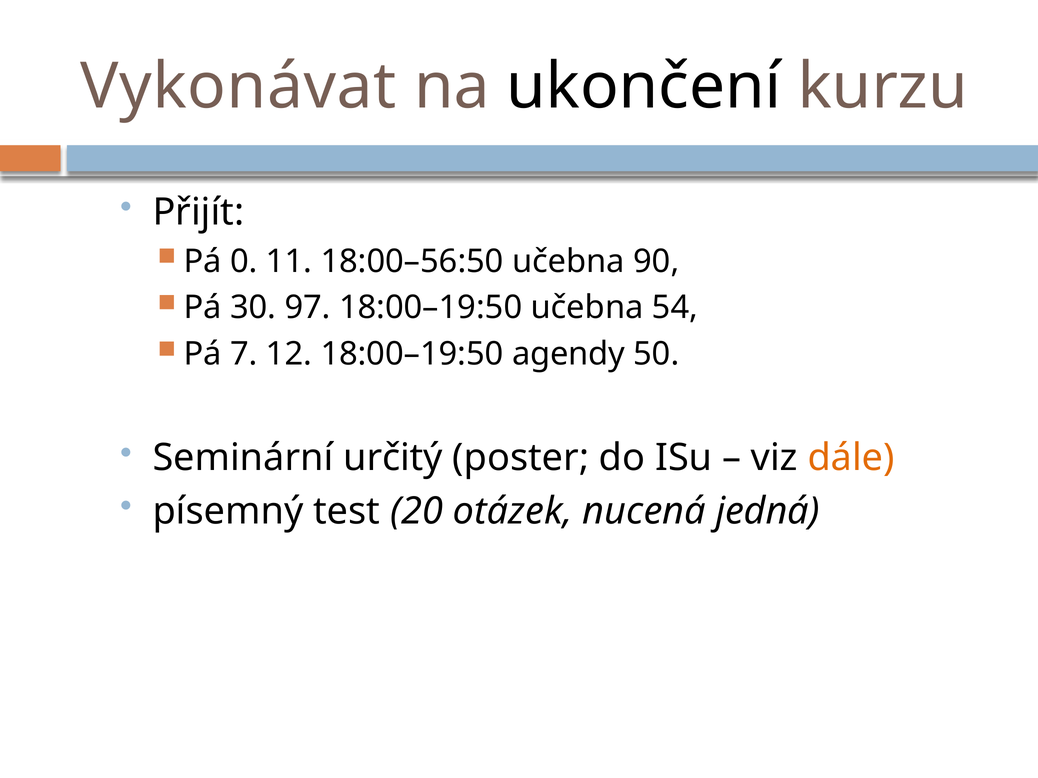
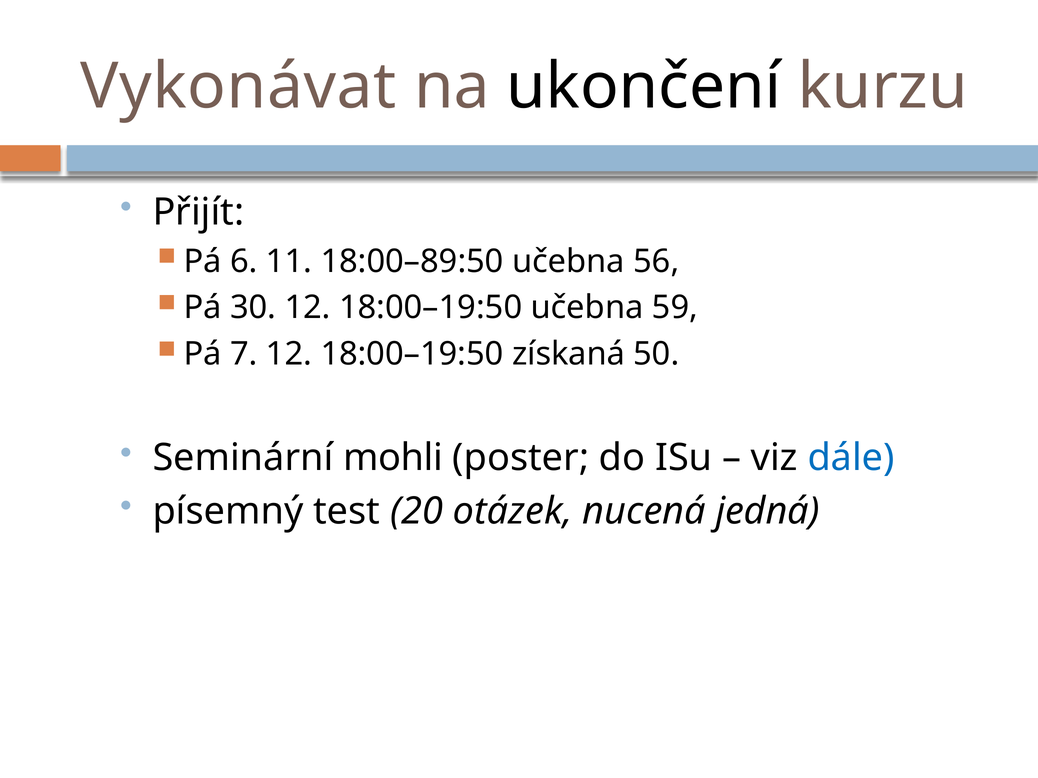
0: 0 -> 6
18:00–56:50: 18:00–56:50 -> 18:00–89:50
90: 90 -> 56
30 97: 97 -> 12
54: 54 -> 59
agendy: agendy -> získaná
určitý: určitý -> mohli
dále colour: orange -> blue
